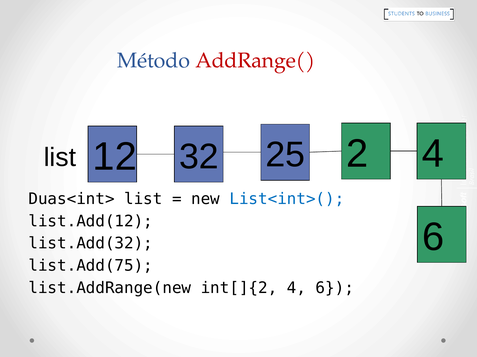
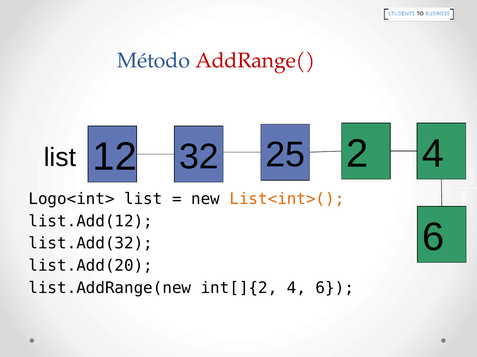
Duas<int>: Duas<int> -> Logo<int>
List<int>( colour: blue -> orange
list.Add(75: list.Add(75 -> list.Add(20
